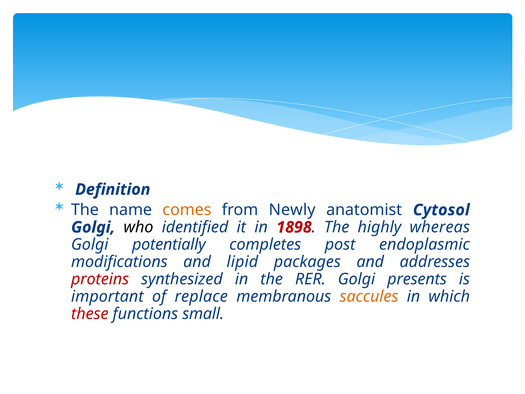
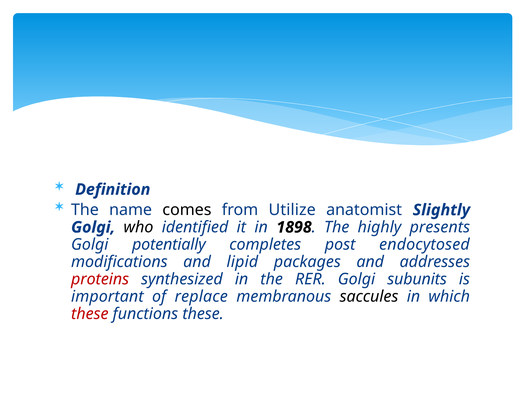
comes colour: orange -> black
Newly: Newly -> Utilize
Cytosol: Cytosol -> Slightly
1898 colour: red -> black
whereas: whereas -> presents
endoplasmic: endoplasmic -> endocytosed
presents: presents -> subunits
saccules colour: orange -> black
functions small: small -> these
